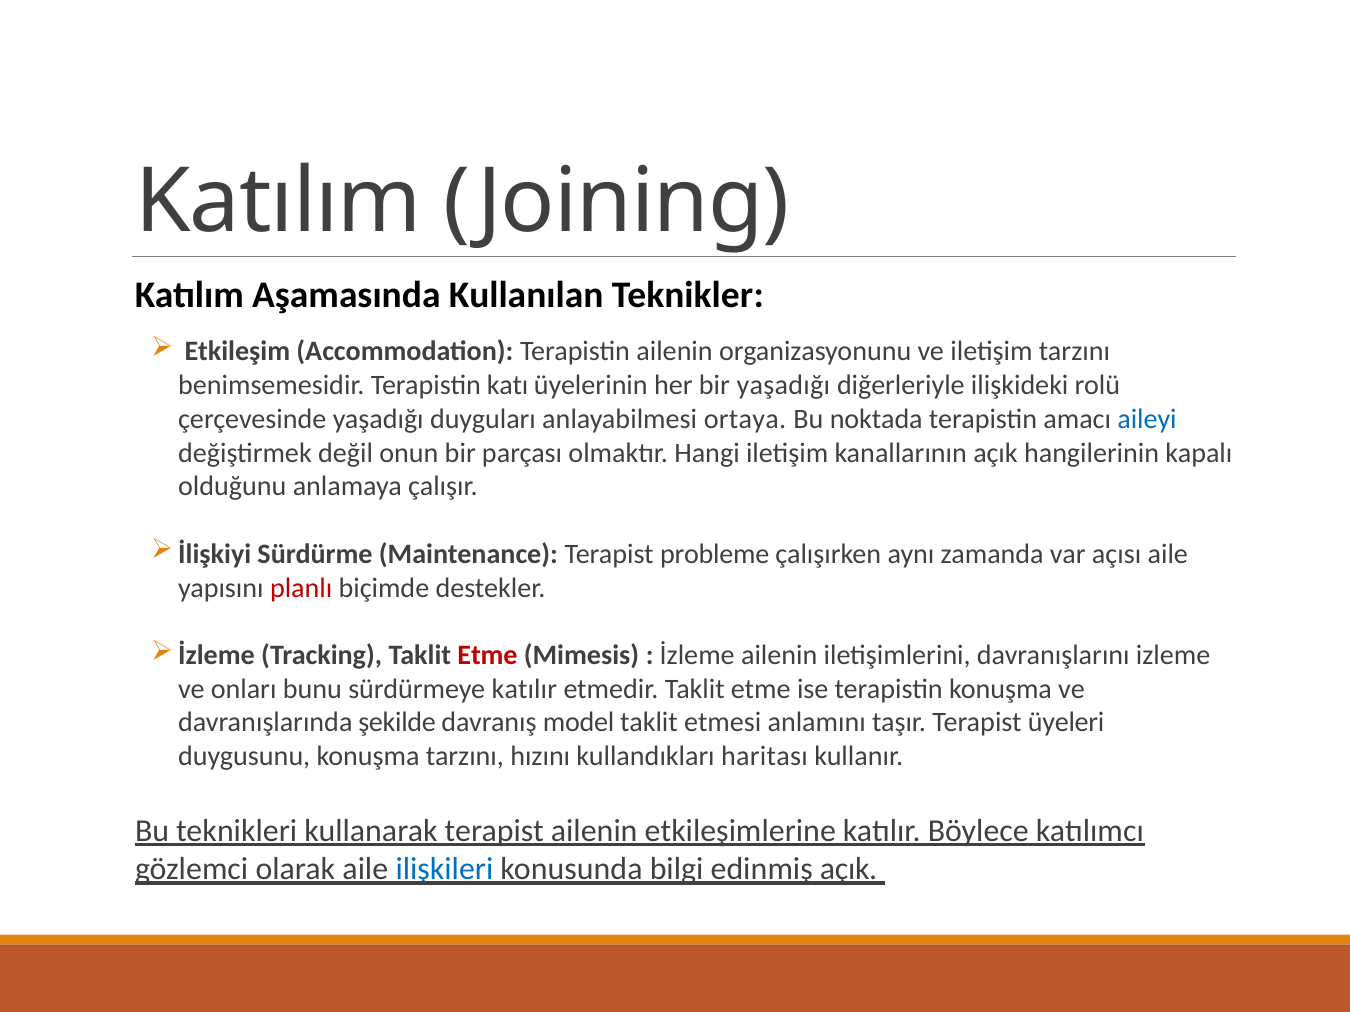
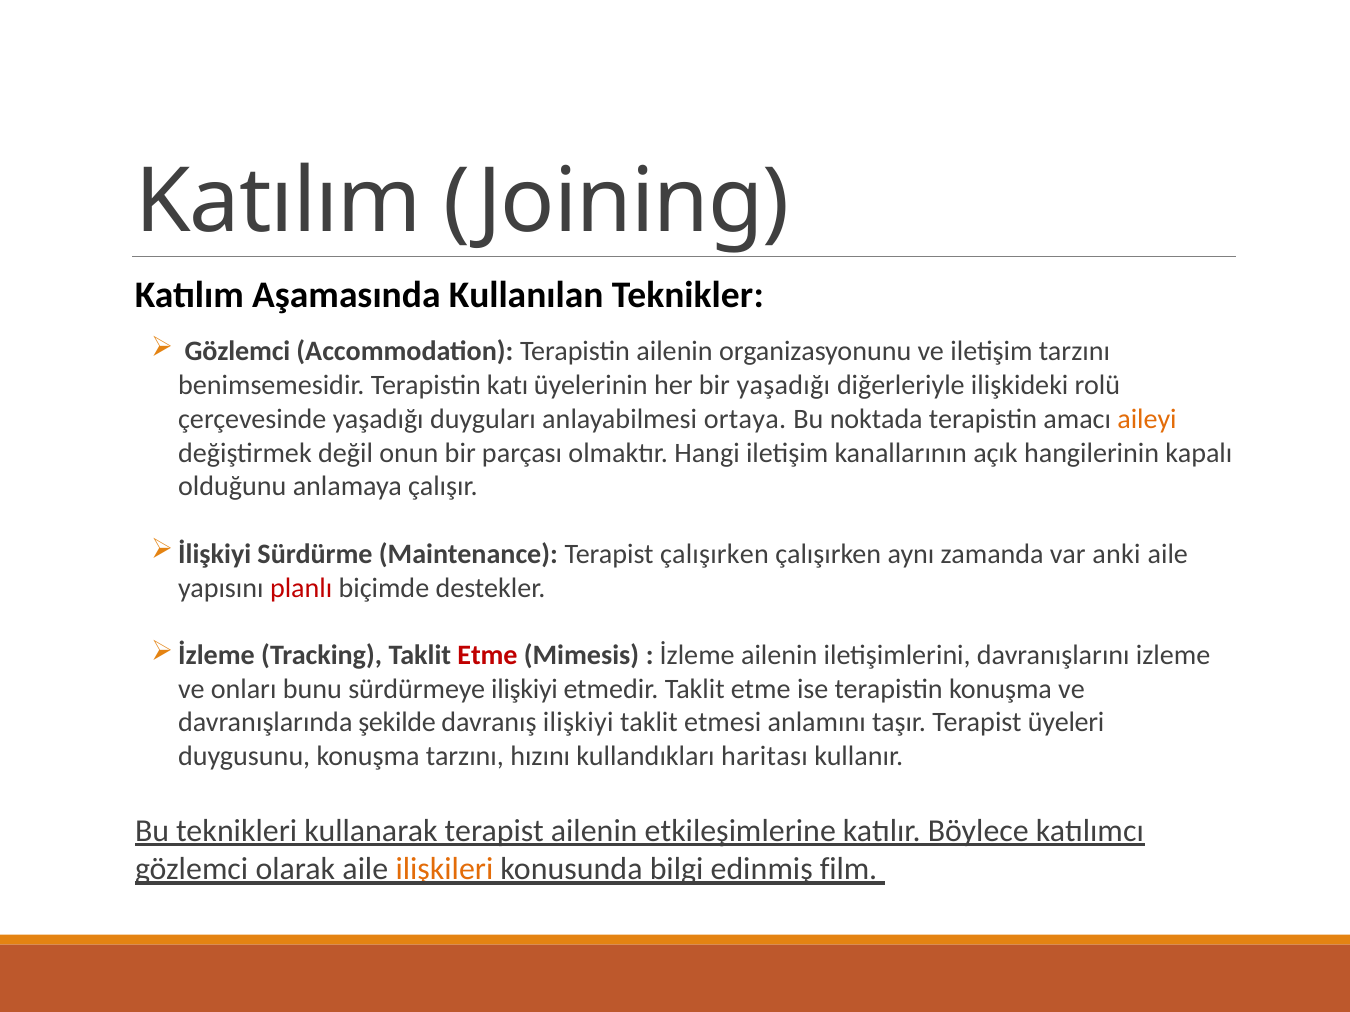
Etkileşim at (237, 352): Etkileşim -> Gözlemci
aileyi colour: blue -> orange
Terapist probleme: probleme -> çalışırken
açısı: açısı -> anki
sürdürmeye katılır: katılır -> ilişkiyi
davranış model: model -> ilişkiyi
ilişkileri colour: blue -> orange
edinmiş açık: açık -> film
